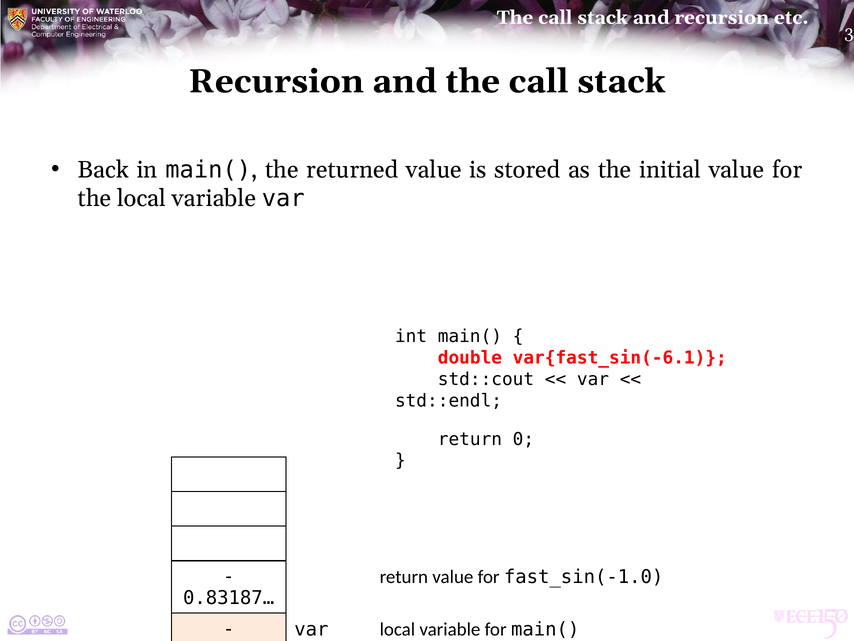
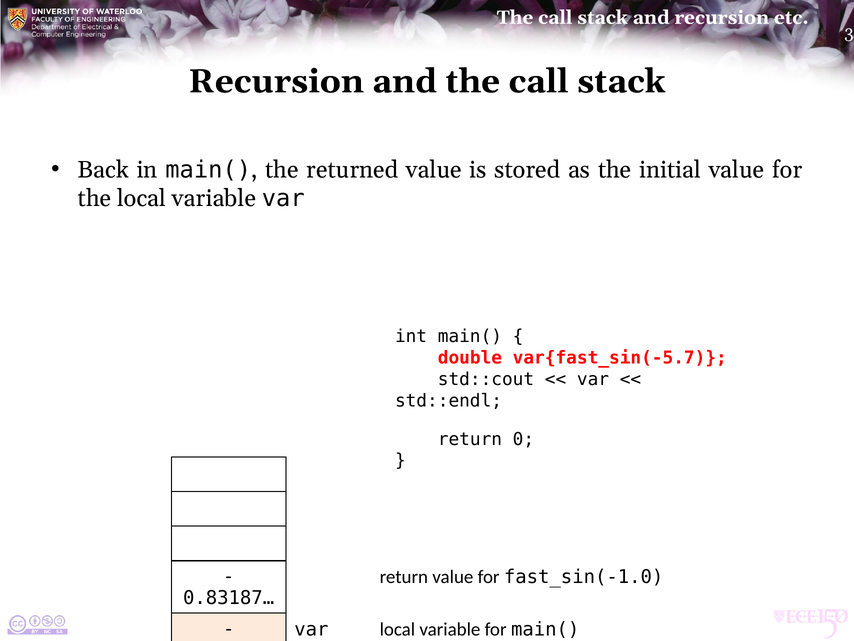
var{fast_sin(-6.1: var{fast_sin(-6.1 -> var{fast_sin(-5.7
